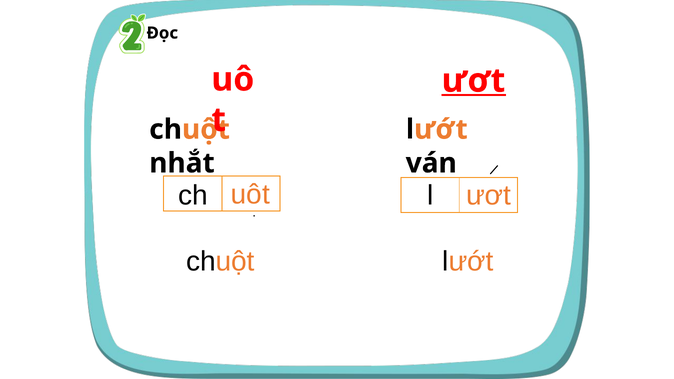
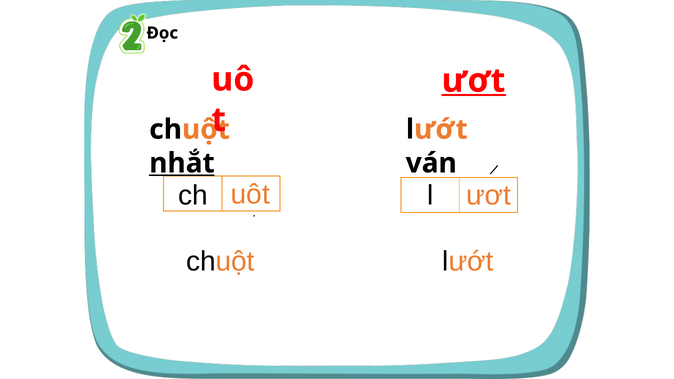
nhắt underline: none -> present
